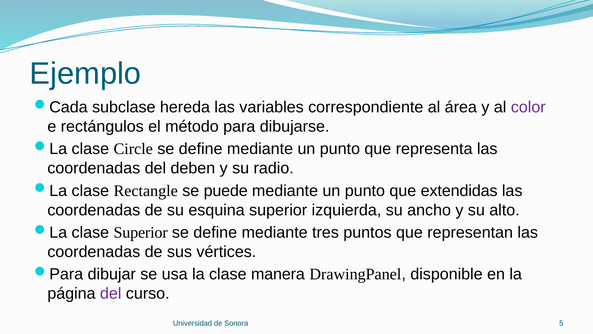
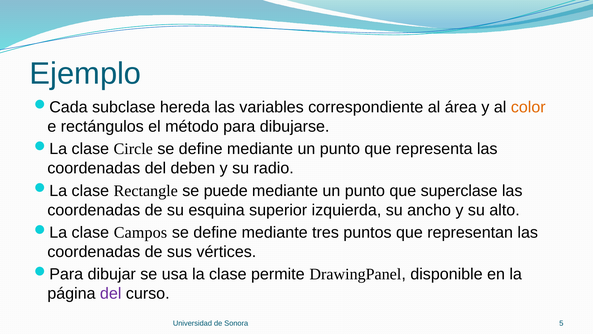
color colour: purple -> orange
extendidas: extendidas -> superclase
clase Superior: Superior -> Campos
manera: manera -> permite
